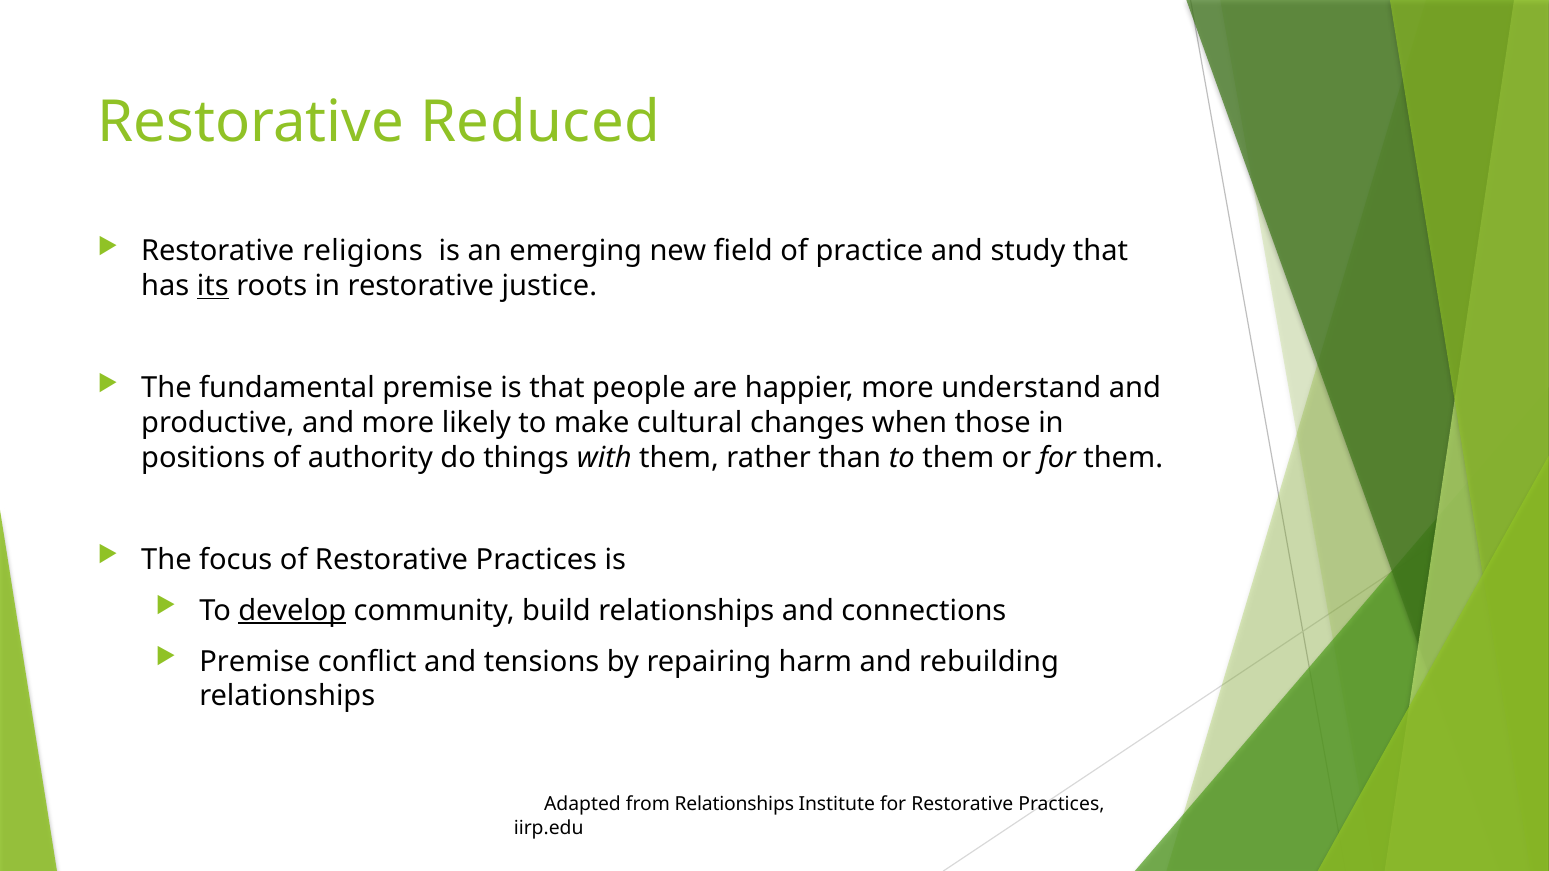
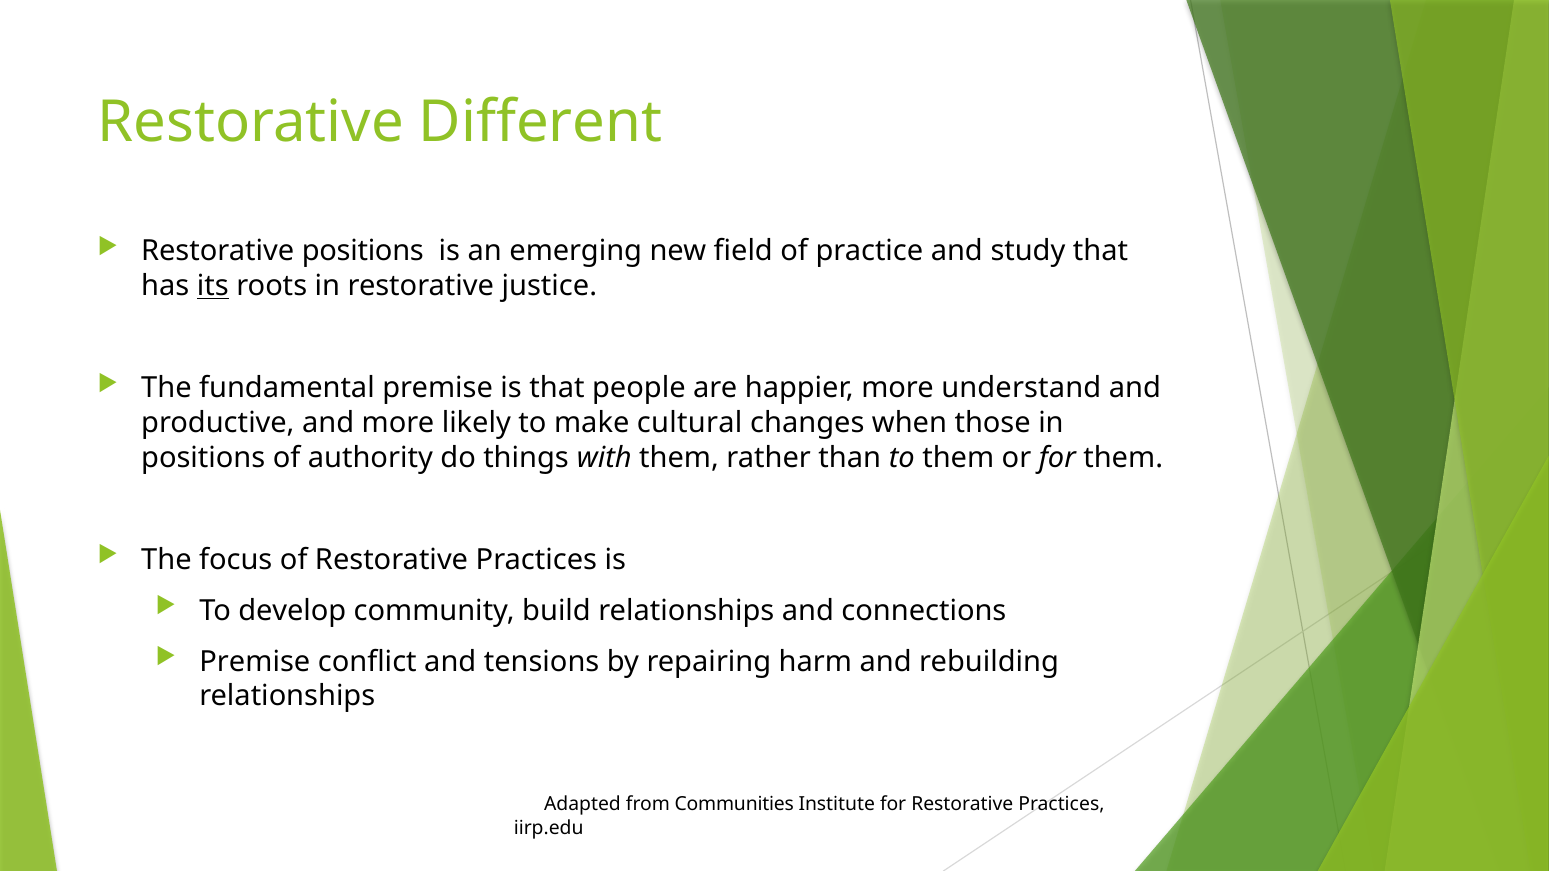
Reduced: Reduced -> Different
Restorative religions: religions -> positions
develop underline: present -> none
from Relationships: Relationships -> Communities
